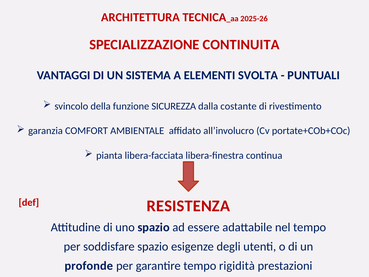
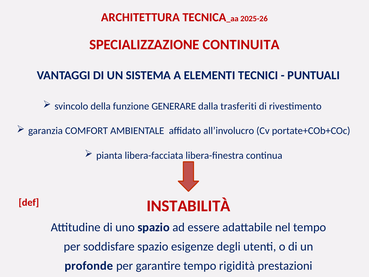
SVOLTA: SVOLTA -> TECNICI
SICUREZZA: SICUREZZA -> GENERARE
costante: costante -> trasferiti
RESISTENZA: RESISTENZA -> INSTABILITÀ
